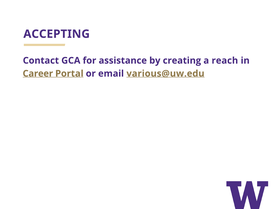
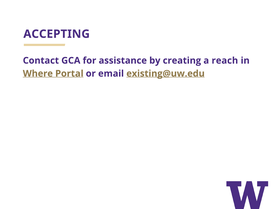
Career: Career -> Where
various@uw.edu: various@uw.edu -> existing@uw.edu
